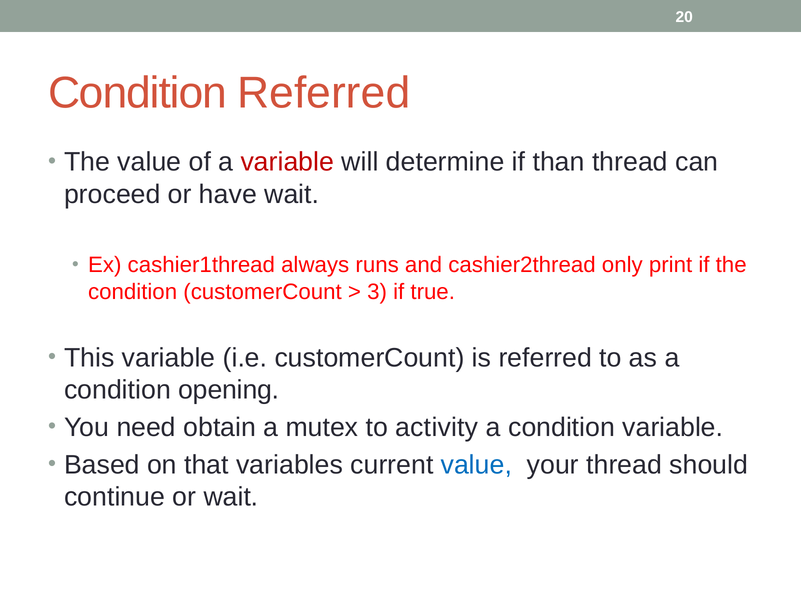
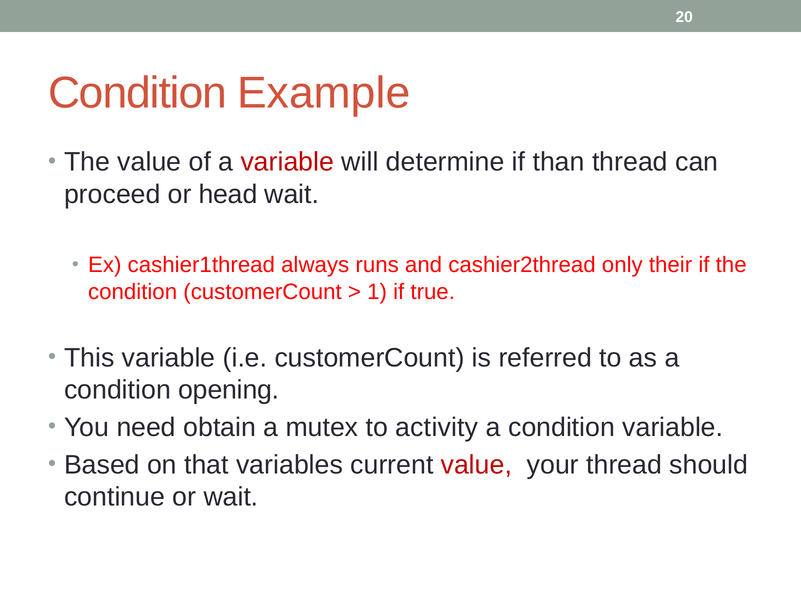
Condition Referred: Referred -> Example
have: have -> head
print: print -> their
3: 3 -> 1
value at (476, 465) colour: blue -> red
